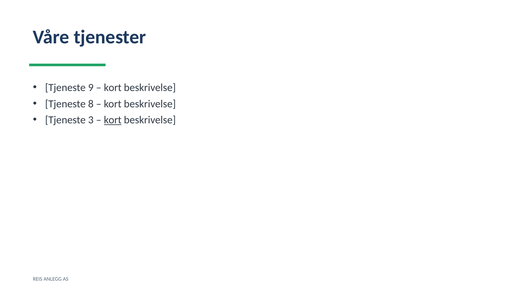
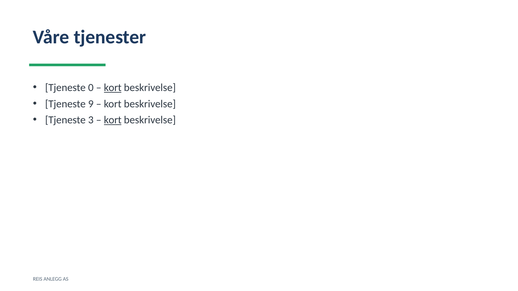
9: 9 -> 0
kort at (113, 88) underline: none -> present
8: 8 -> 9
